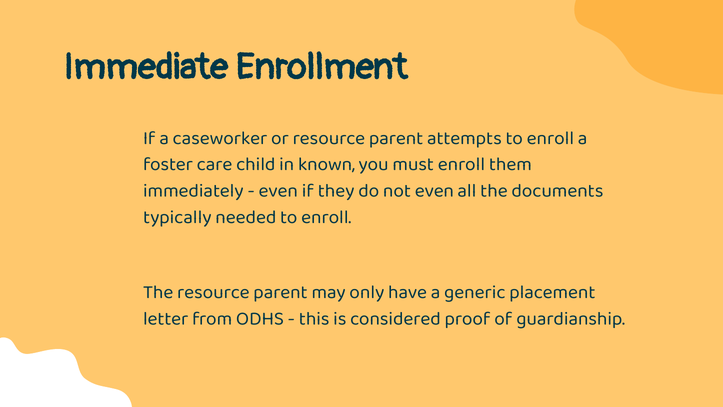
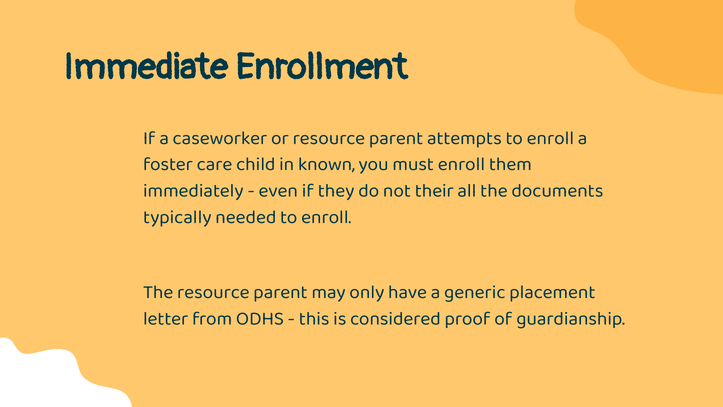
not even: even -> their
